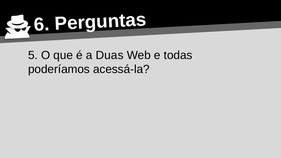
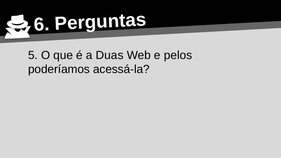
todas: todas -> pelos
